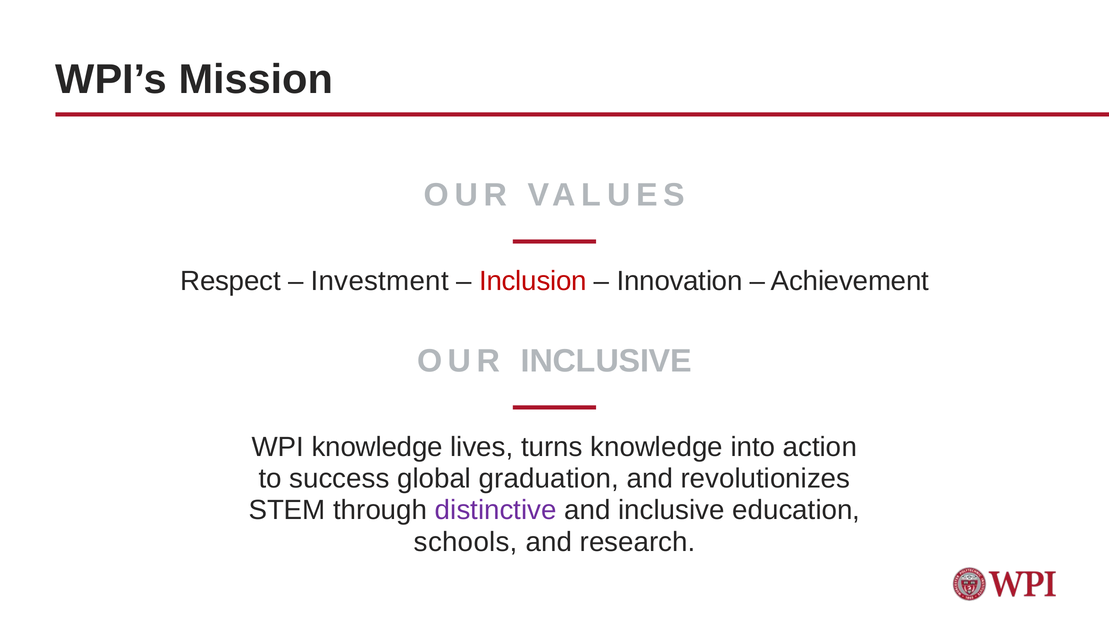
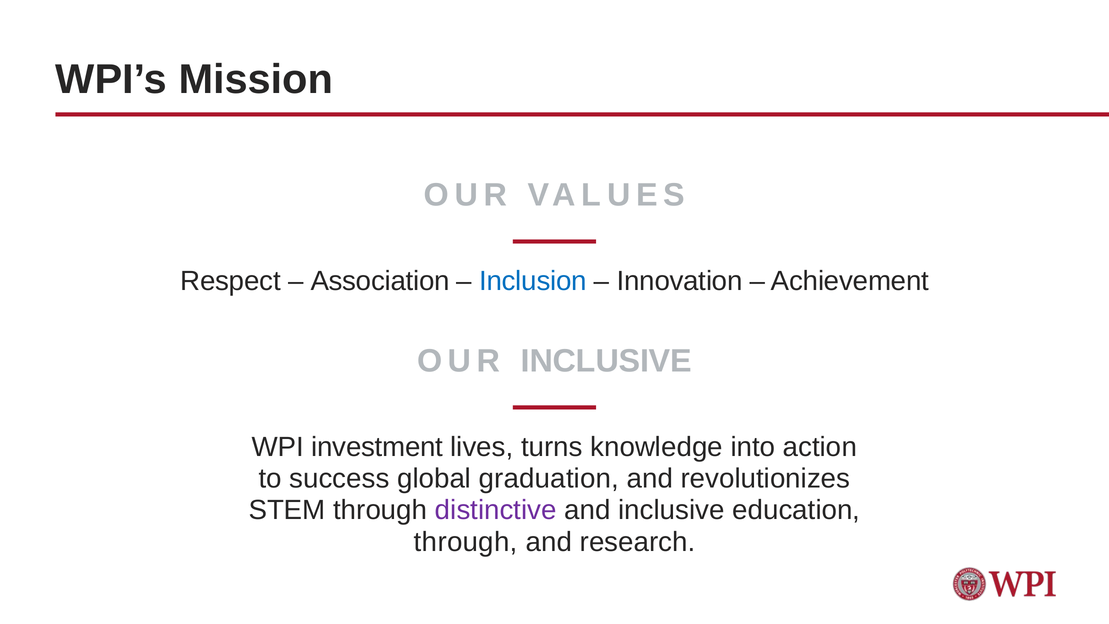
Investment: Investment -> Association
Inclusion colour: red -> blue
WPI knowledge: knowledge -> investment
schools at (466, 542): schools -> through
